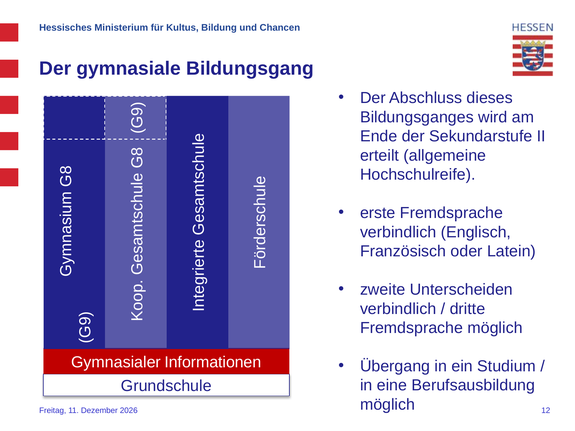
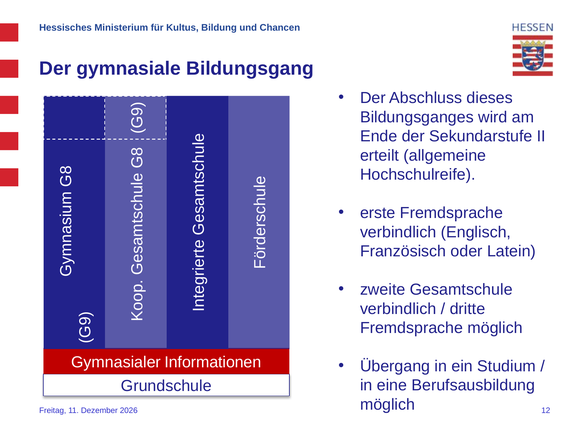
Unterscheiden: Unterscheiden -> Gesamtschule
